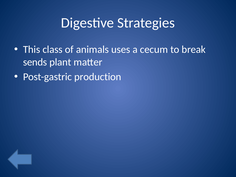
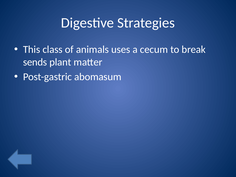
production: production -> abomasum
